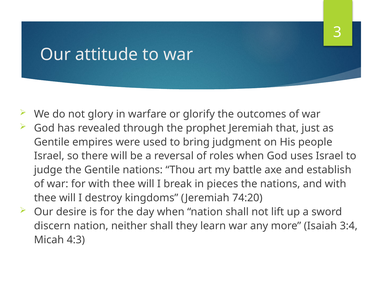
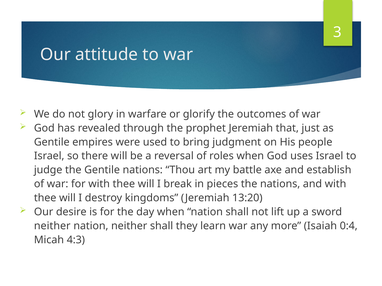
74:20: 74:20 -> 13:20
discern at (52, 226): discern -> neither
3:4: 3:4 -> 0:4
